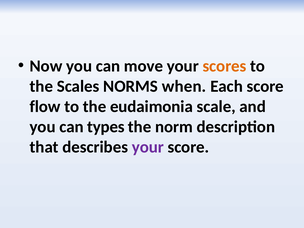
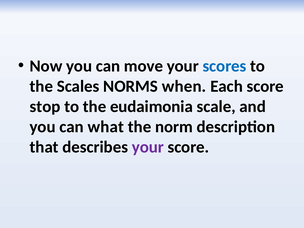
scores colour: orange -> blue
flow: flow -> stop
types: types -> what
